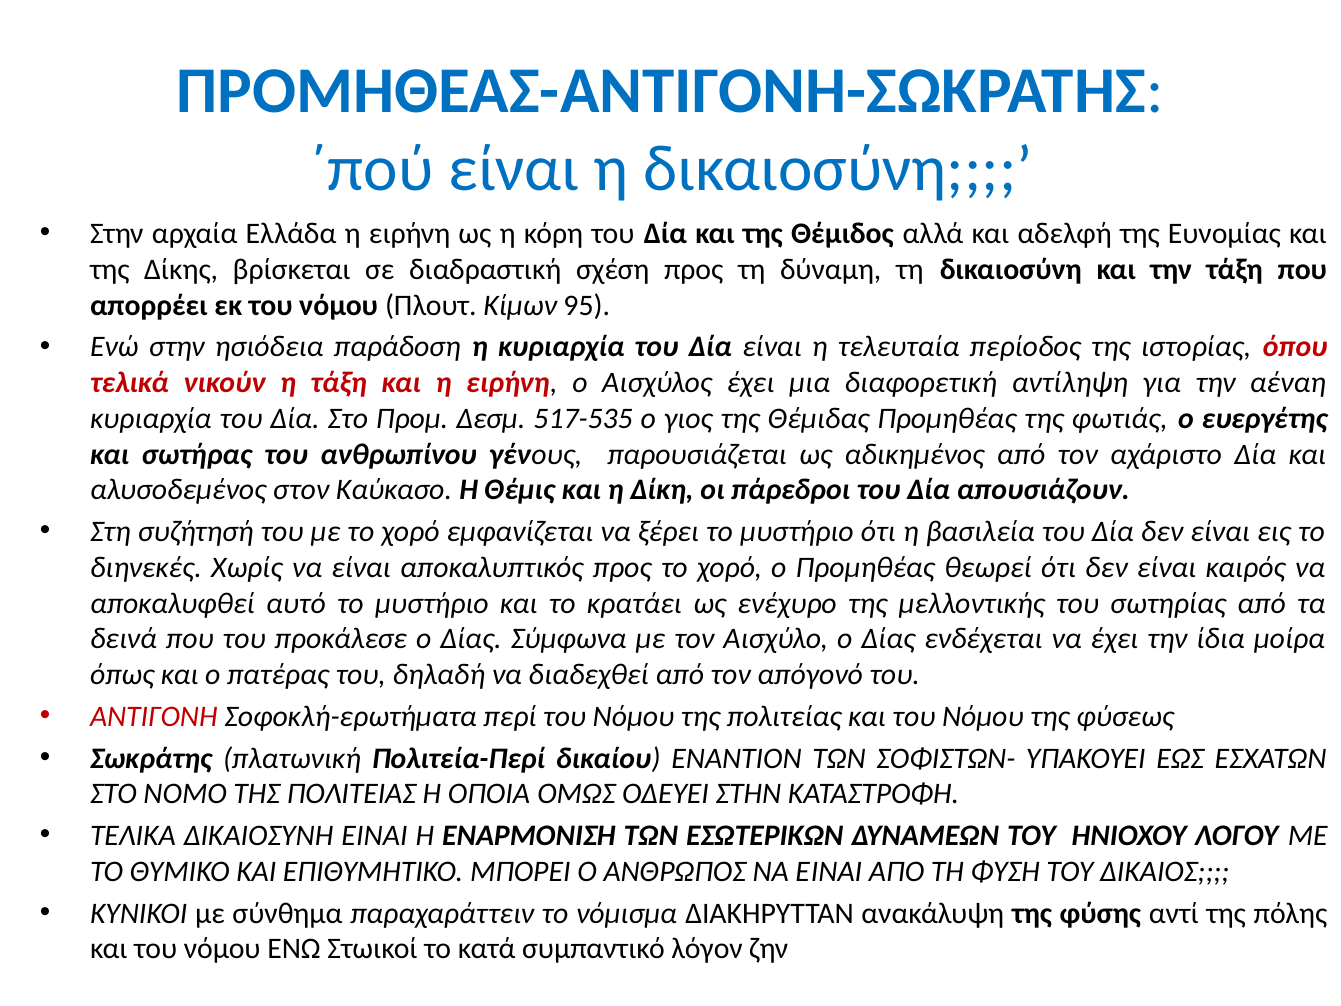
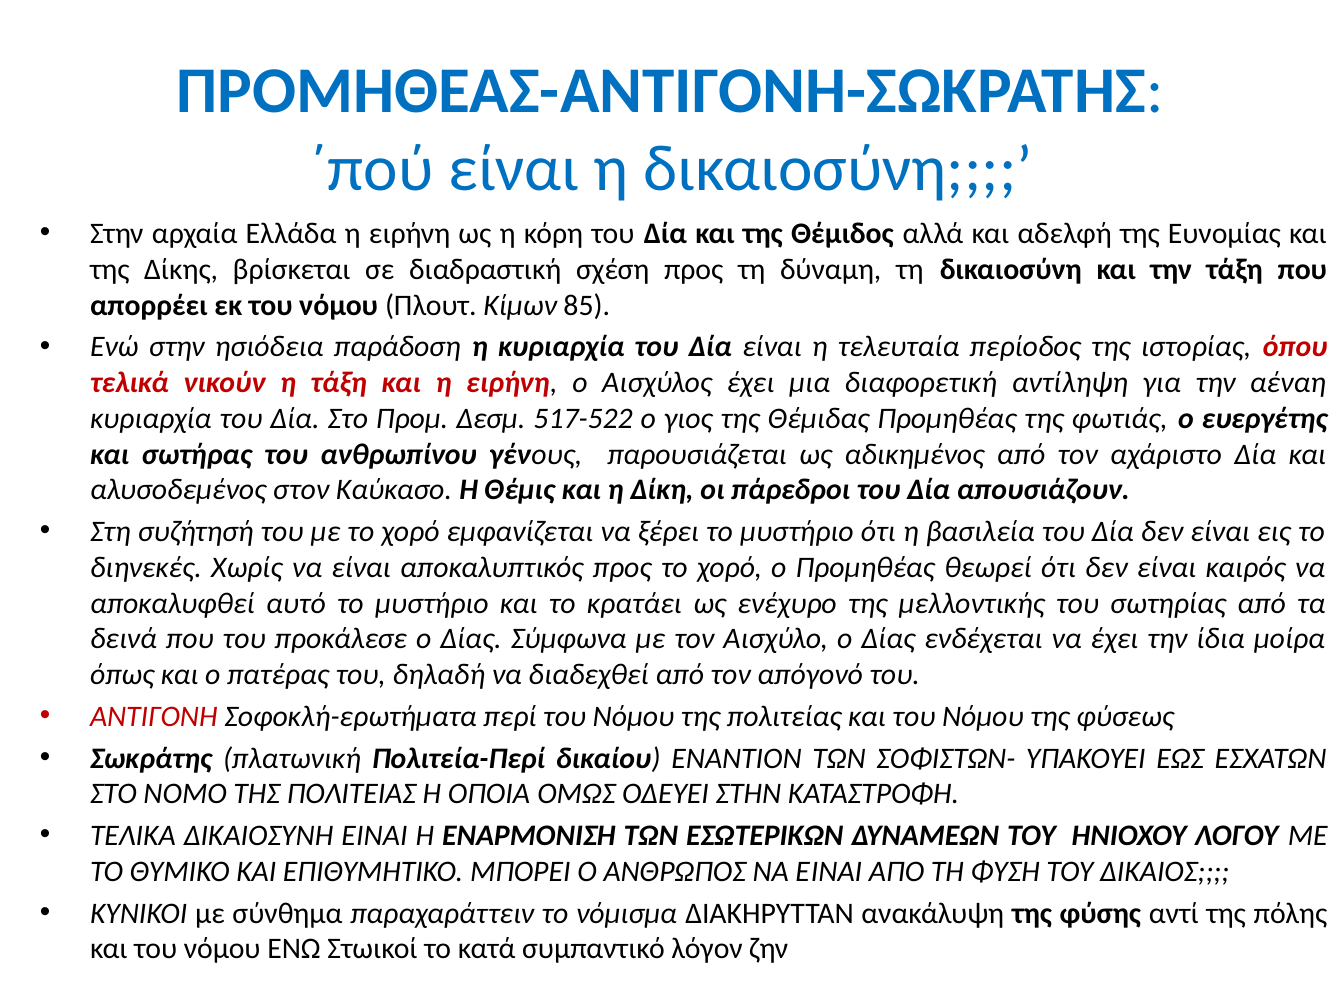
95: 95 -> 85
517-535: 517-535 -> 517-522
